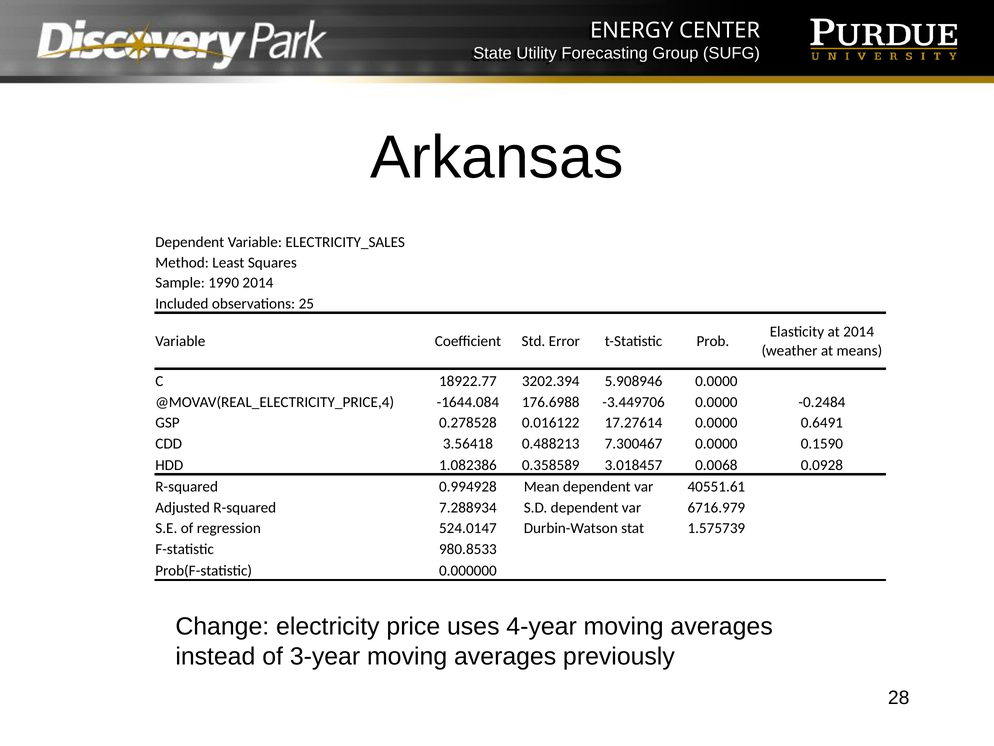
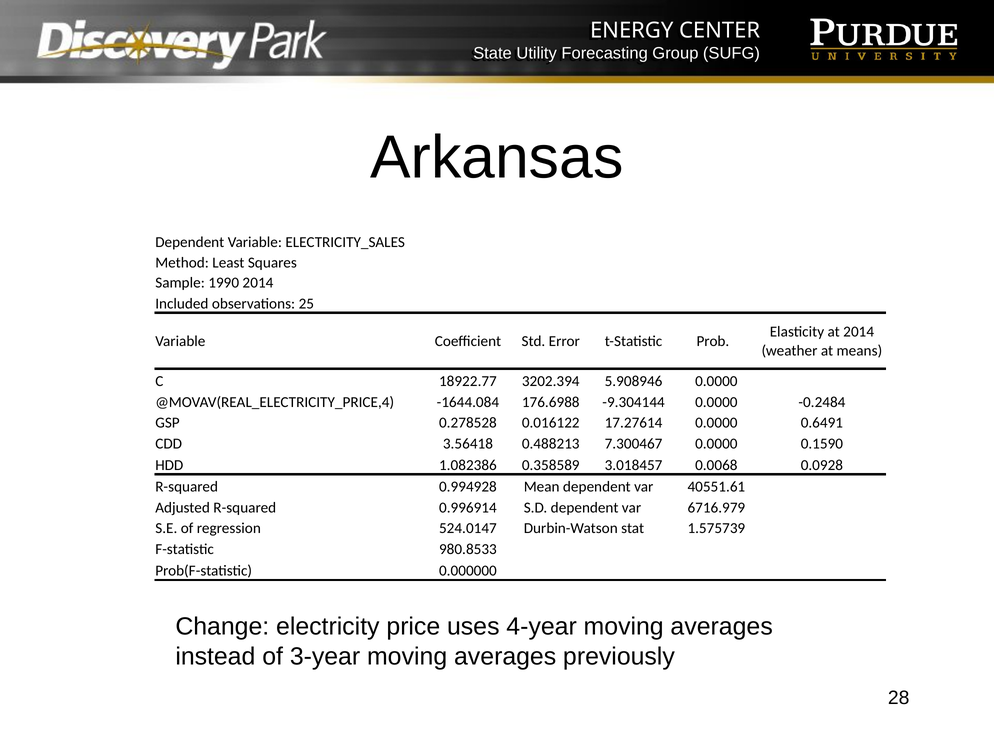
-3.449706: -3.449706 -> -9.304144
7.288934: 7.288934 -> 0.996914
